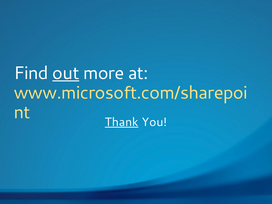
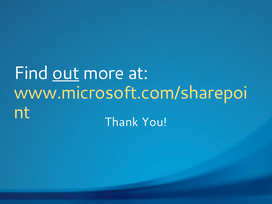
Thank underline: present -> none
